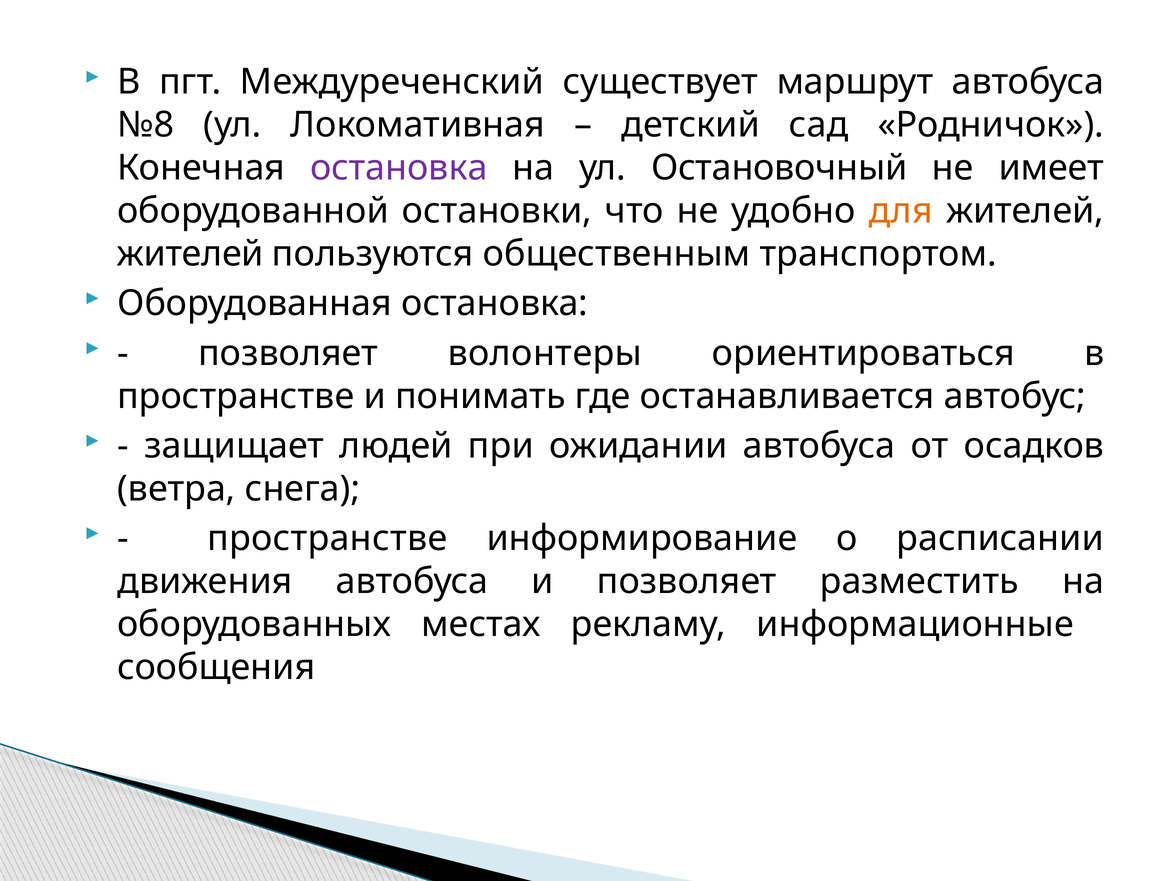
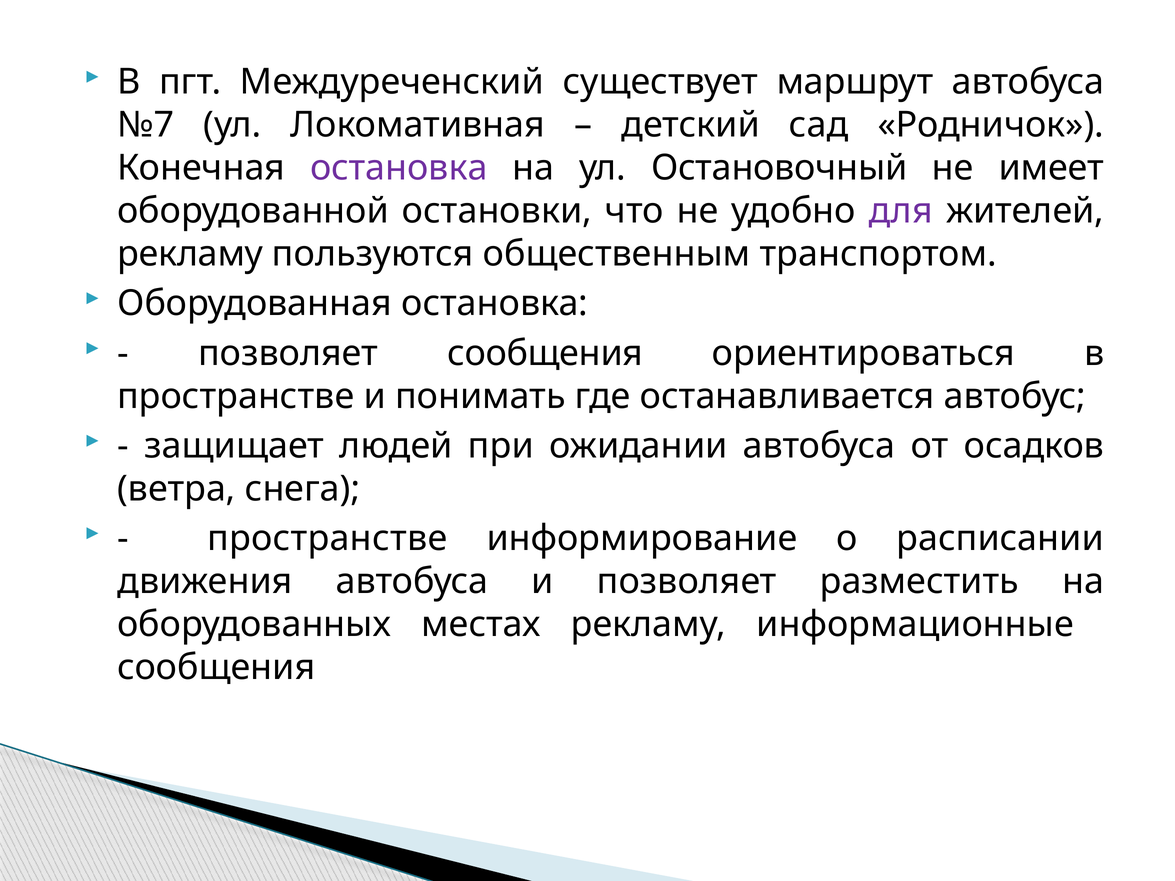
№8: №8 -> №7
для colour: orange -> purple
жителей at (190, 254): жителей -> рекламу
позволяет волонтеры: волонтеры -> сообщения
